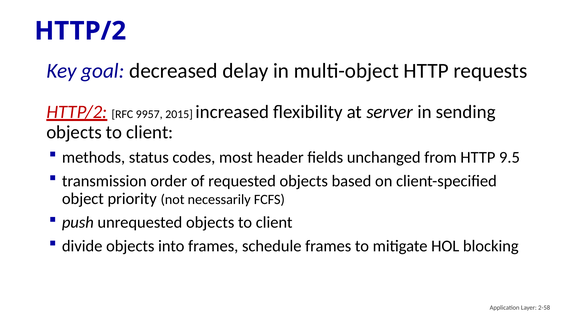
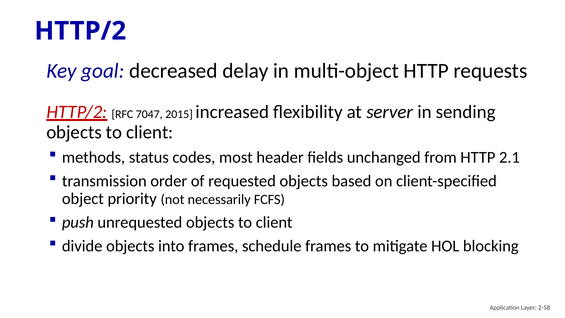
9957: 9957 -> 7047
9.5: 9.5 -> 2.1
